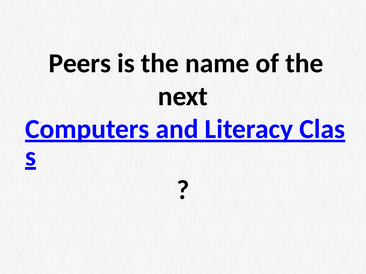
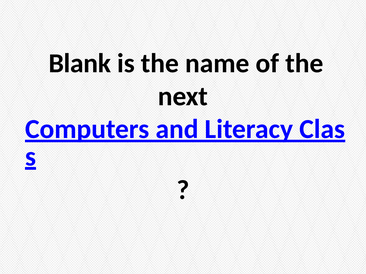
Peers: Peers -> Blank
